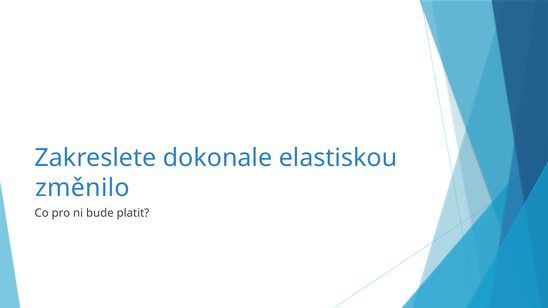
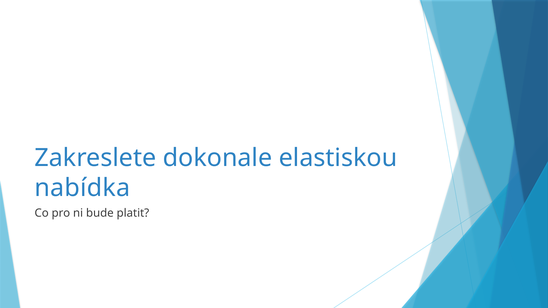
změnilo: změnilo -> nabídka
